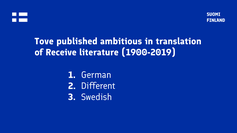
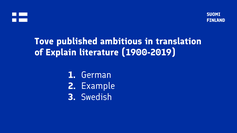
Receive: Receive -> Explain
Different: Different -> Example
